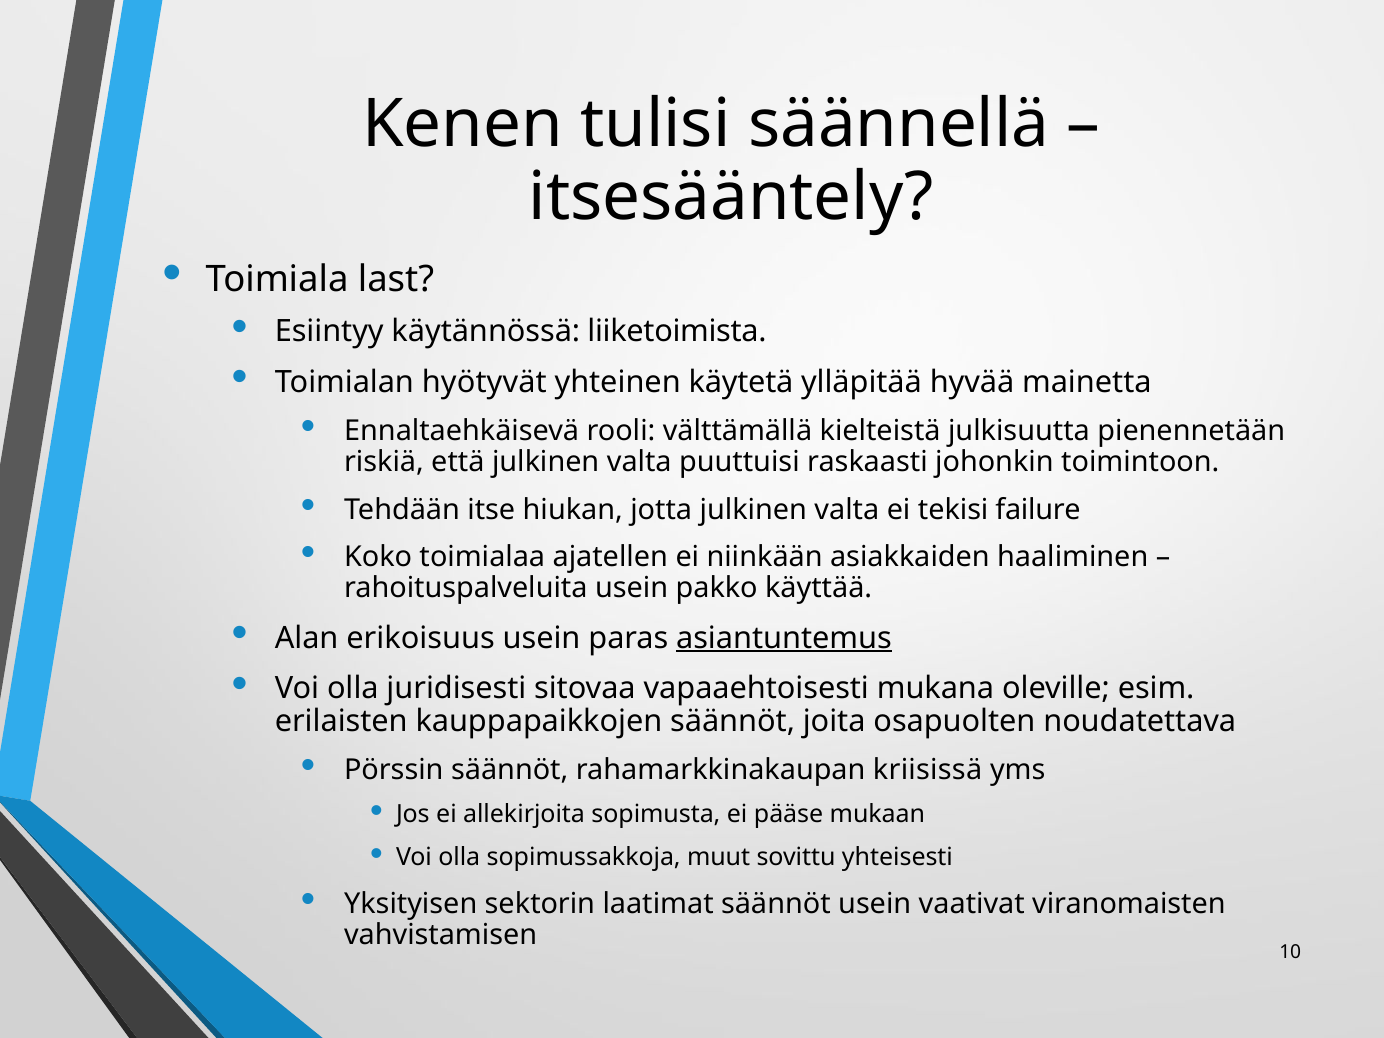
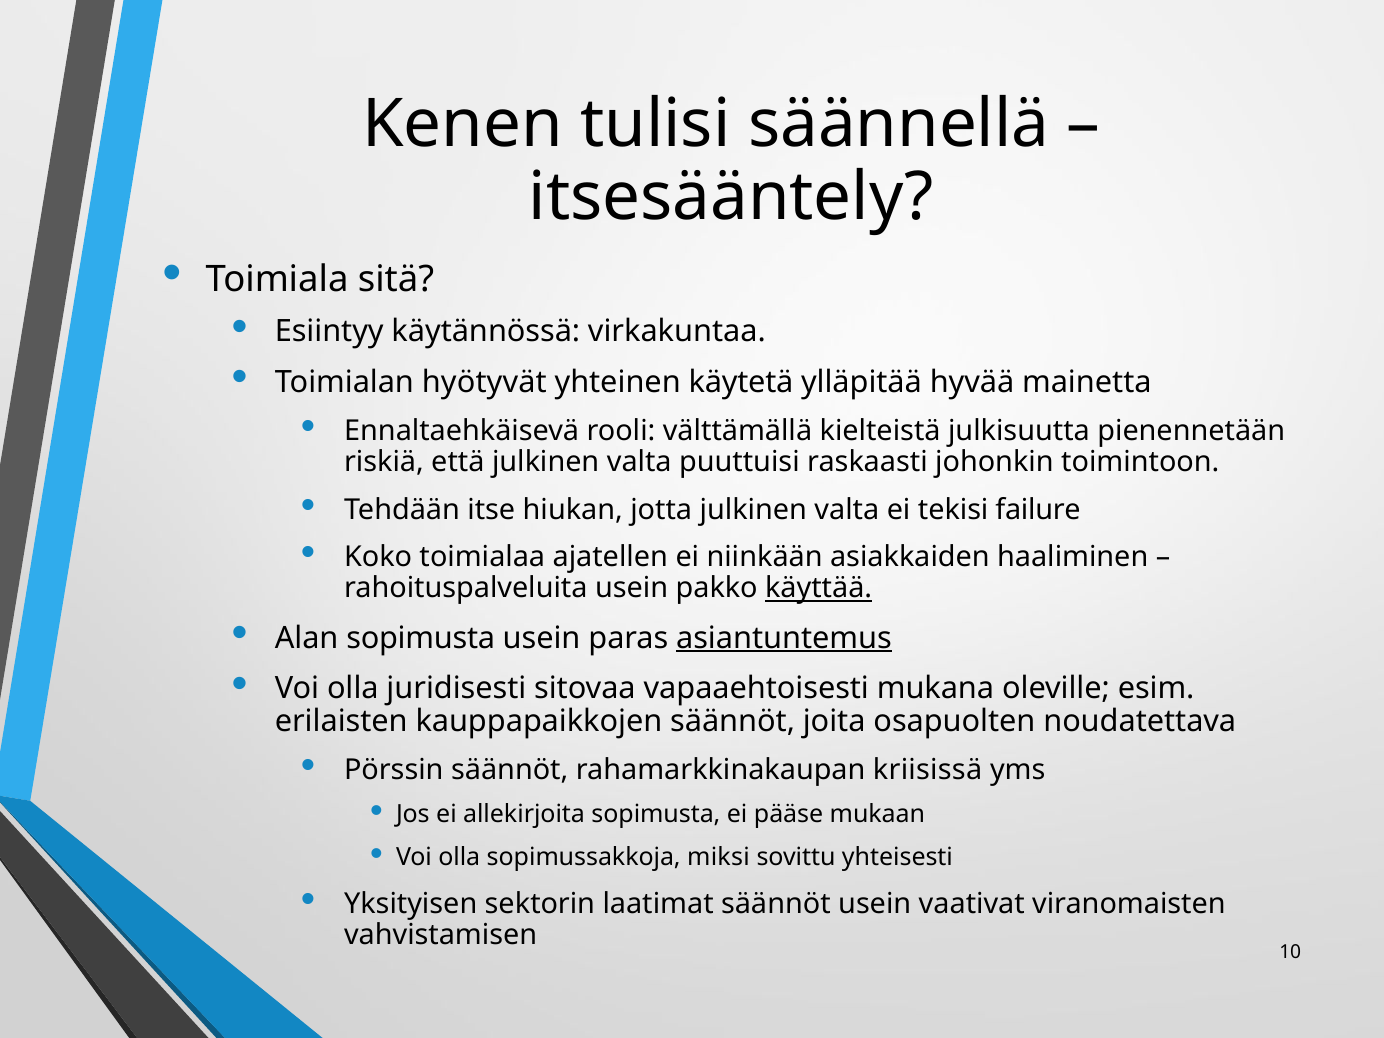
last: last -> sitä
liiketoimista: liiketoimista -> virkakuntaa
käyttää underline: none -> present
Alan erikoisuus: erikoisuus -> sopimusta
muut: muut -> miksi
